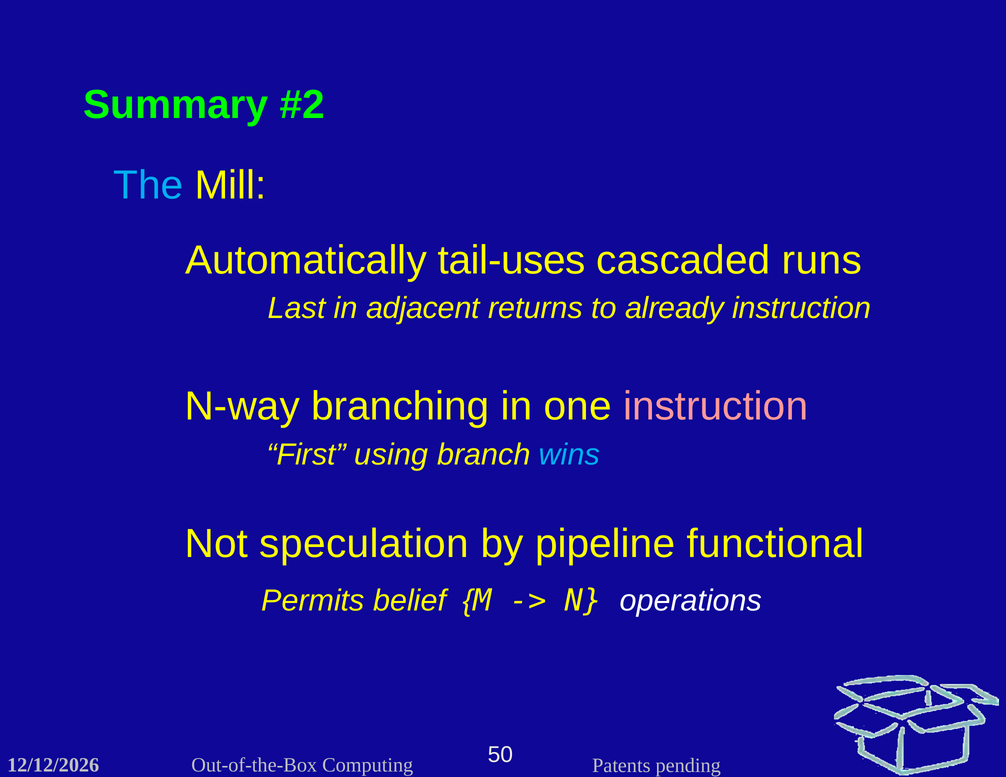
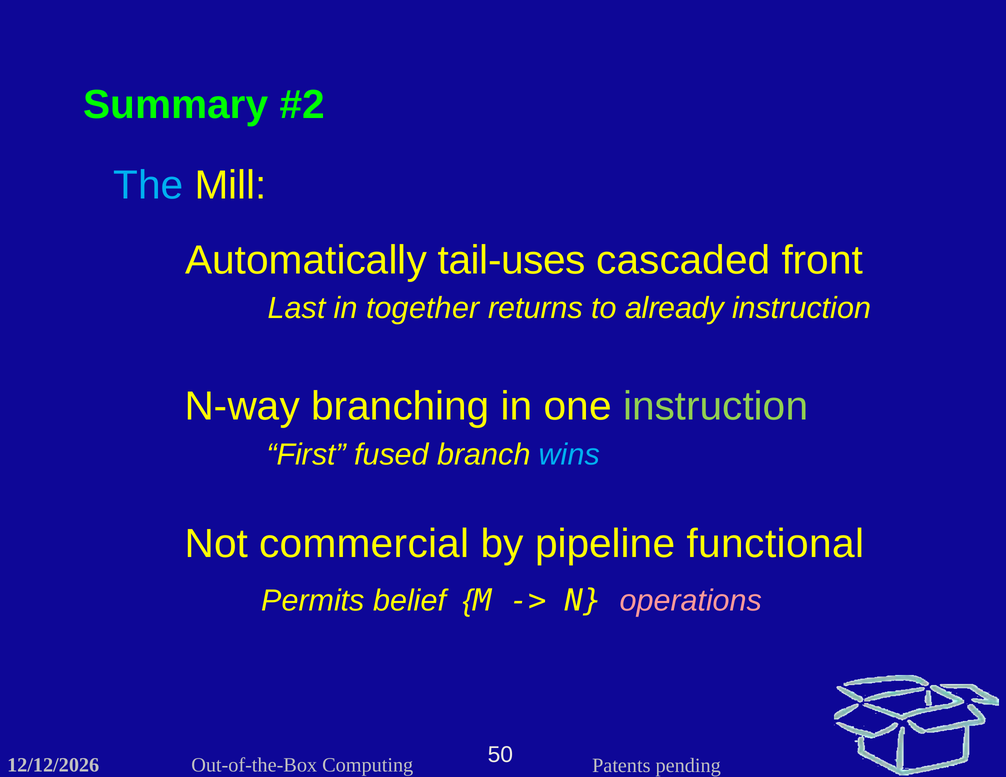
runs: runs -> front
adjacent: adjacent -> together
instruction at (716, 407) colour: pink -> light green
using: using -> fused
speculation: speculation -> commercial
operations colour: white -> pink
